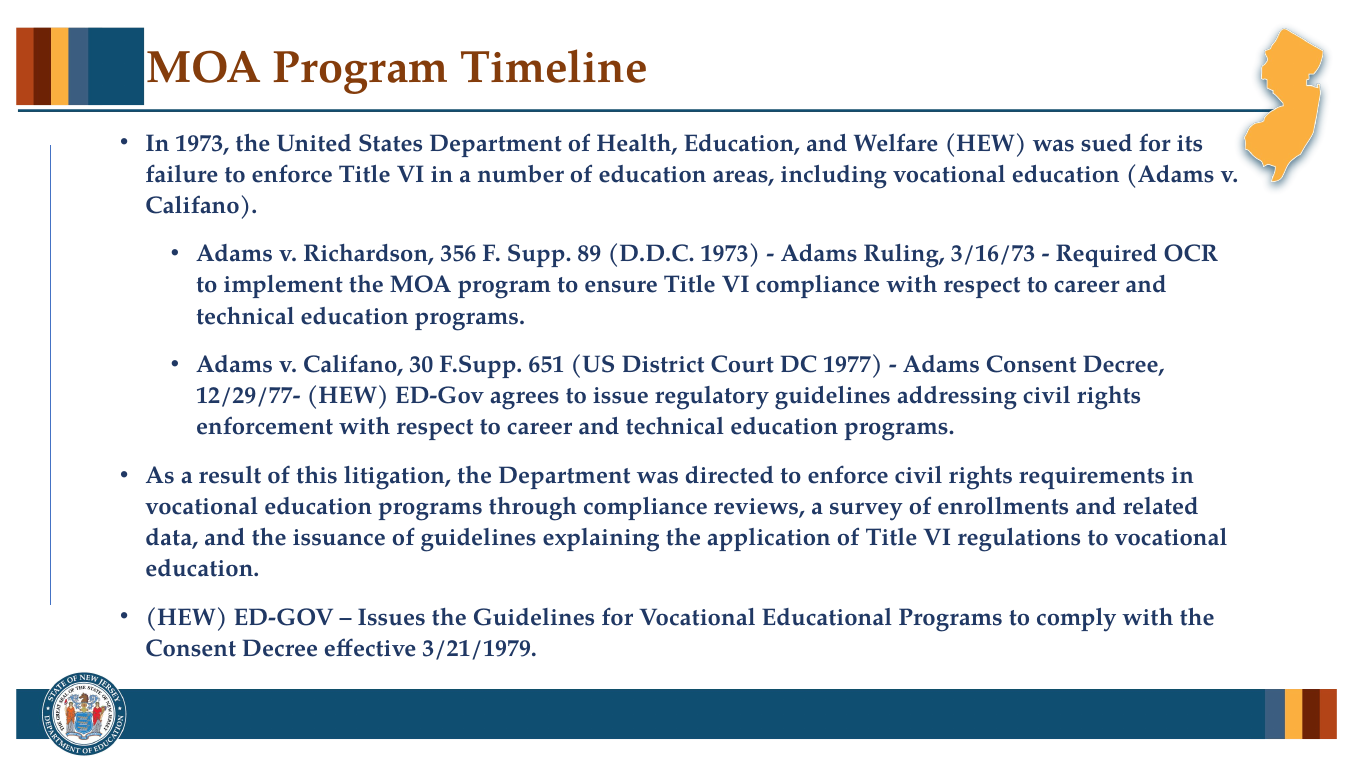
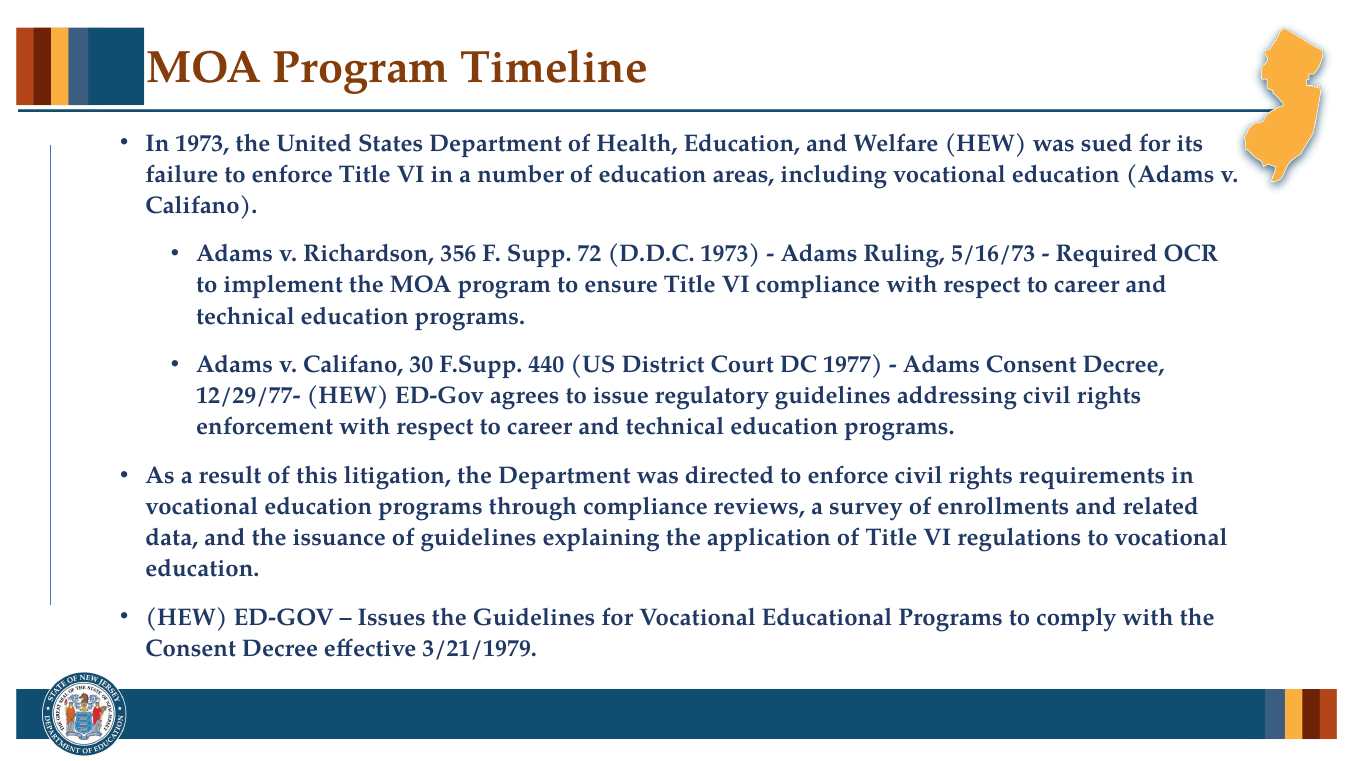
89: 89 -> 72
3/16/73: 3/16/73 -> 5/16/73
651: 651 -> 440
